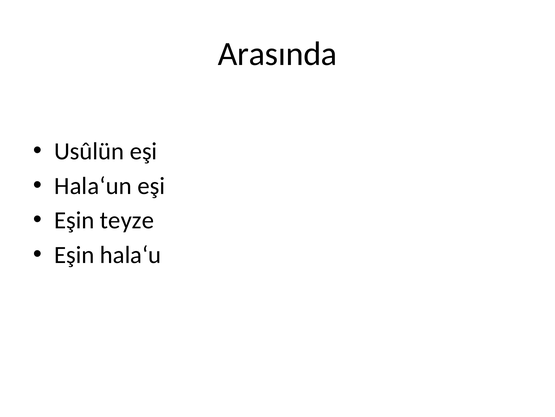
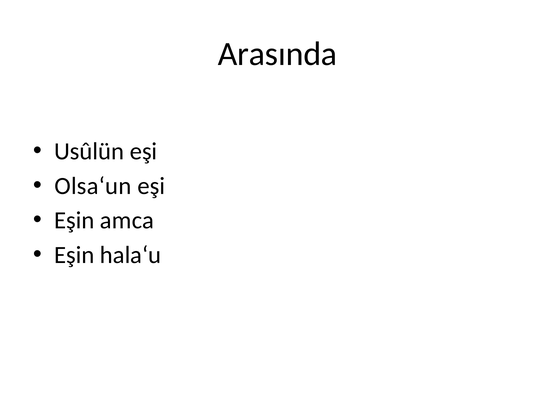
Hala‘un: Hala‘un -> Olsa‘un
teyze: teyze -> amca
